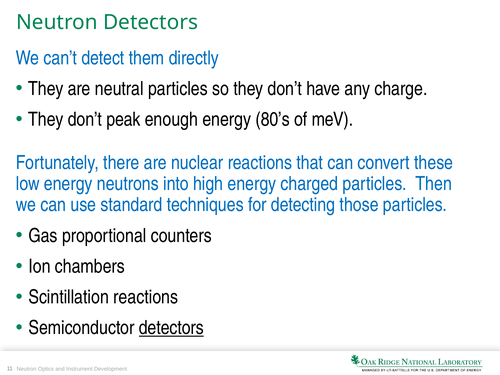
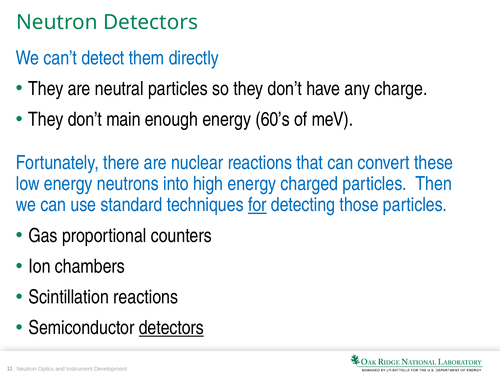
peak: peak -> main
80’s: 80’s -> 60’s
for underline: none -> present
